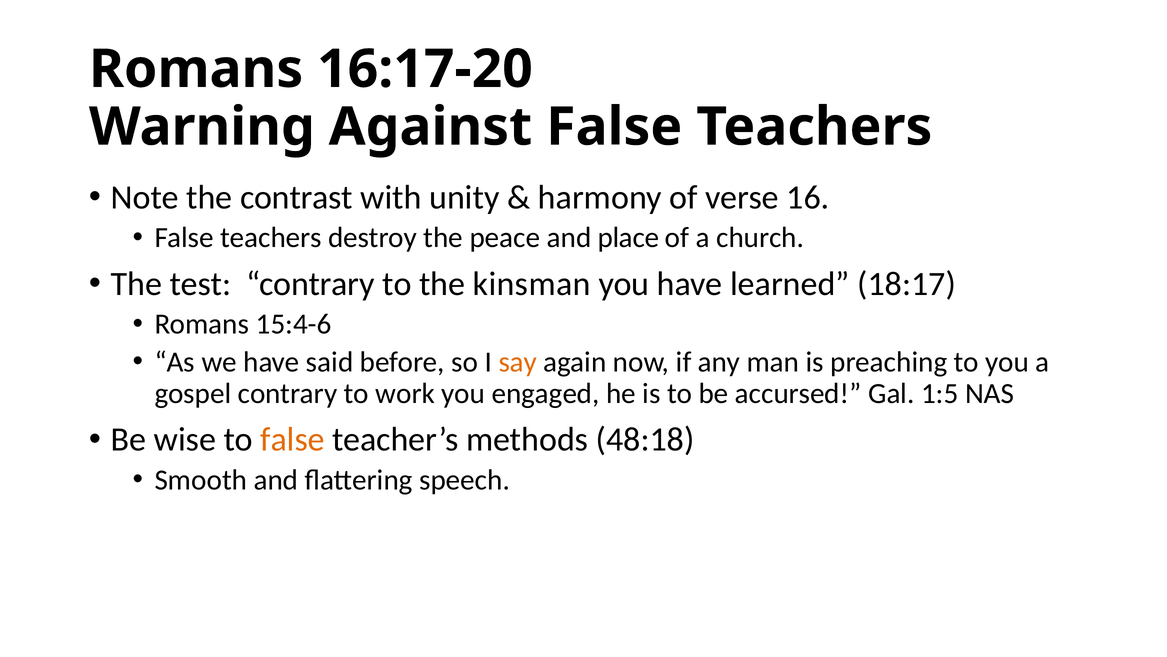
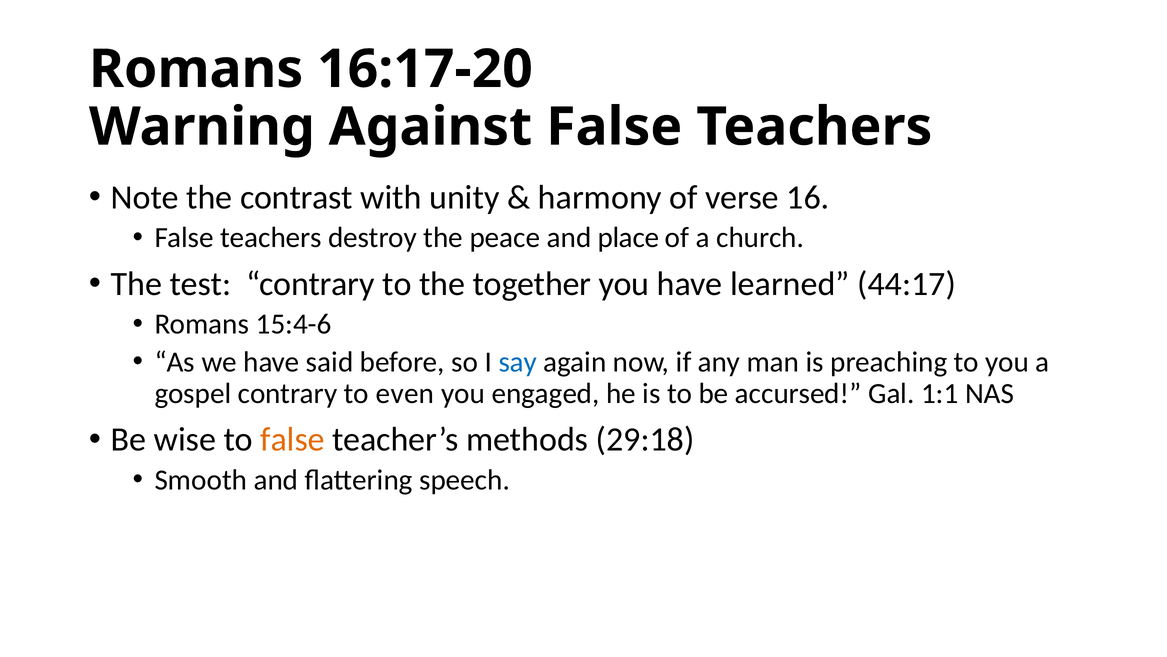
kinsman: kinsman -> together
18:17: 18:17 -> 44:17
say colour: orange -> blue
work: work -> even
1:5: 1:5 -> 1:1
48:18: 48:18 -> 29:18
